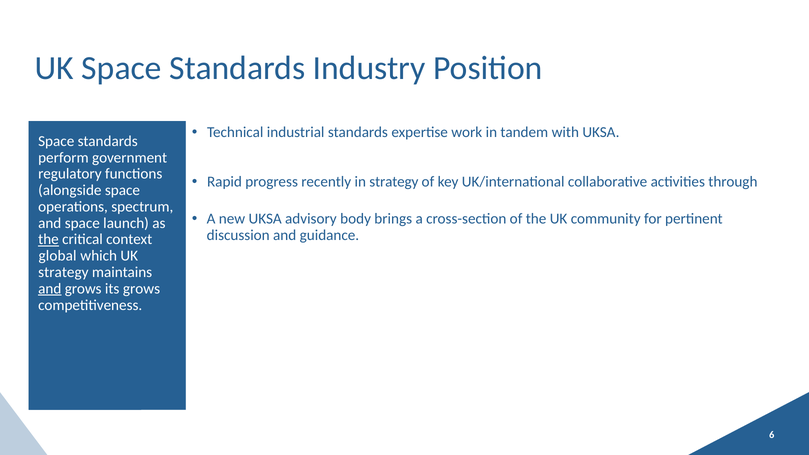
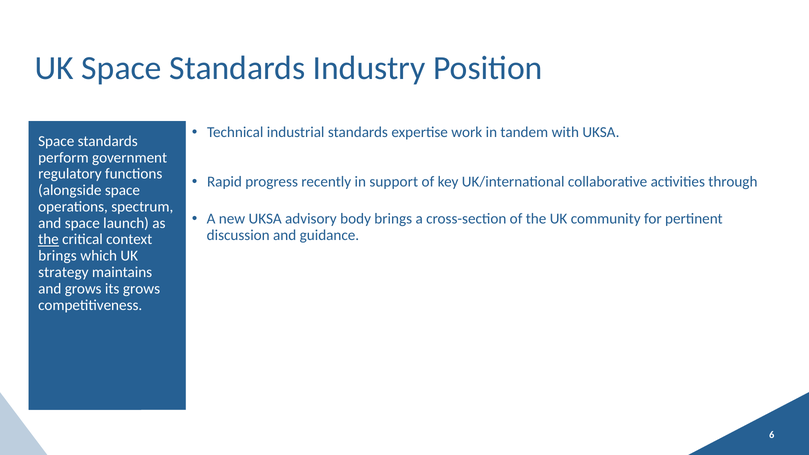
in strategy: strategy -> support
global at (58, 256): global -> brings
and at (50, 289) underline: present -> none
